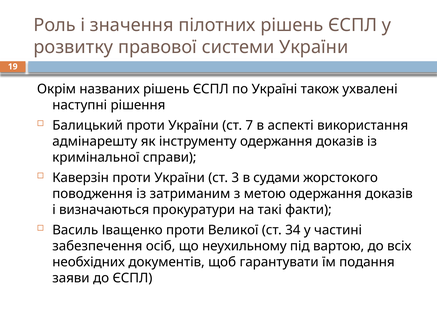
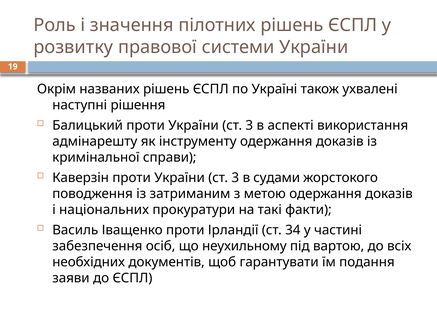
7 at (249, 125): 7 -> 3
визначаються: визначаються -> національних
Великої: Великої -> Ірландії
